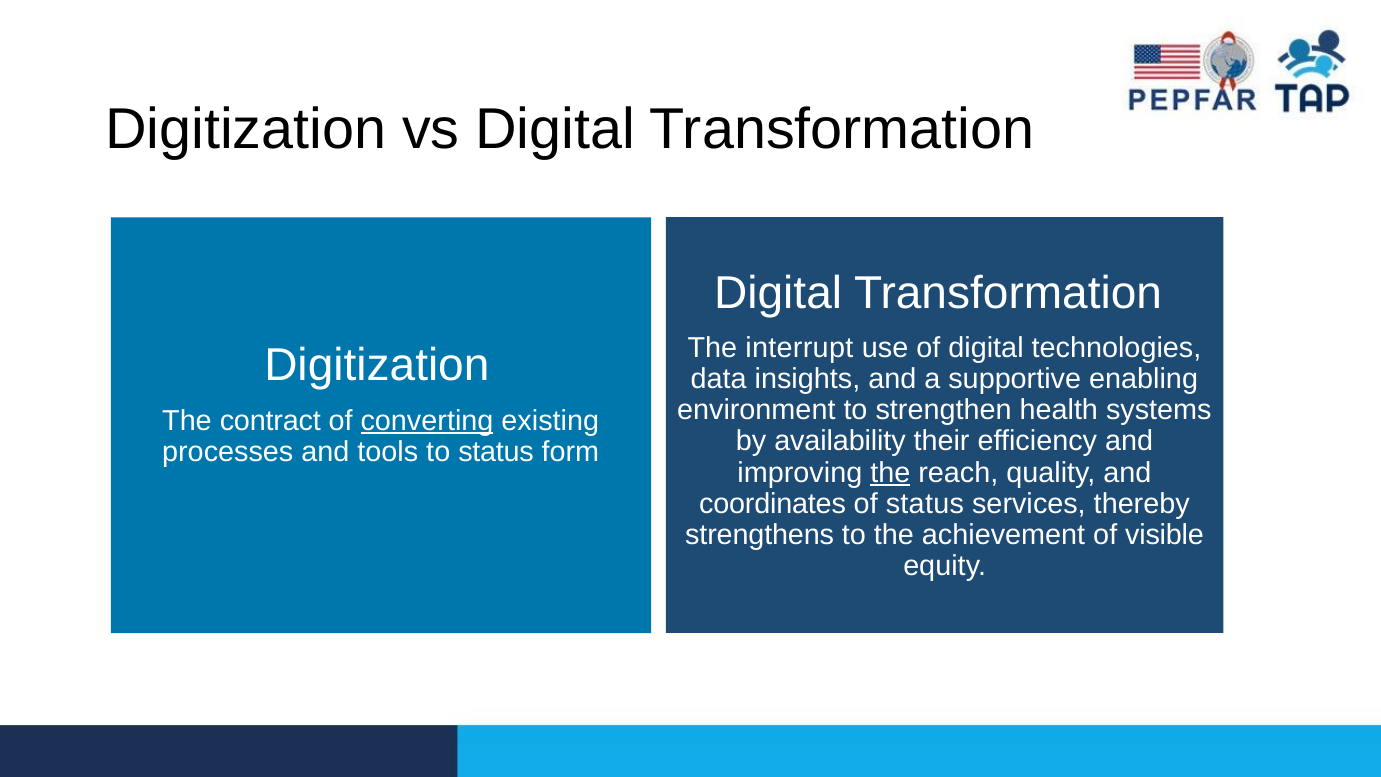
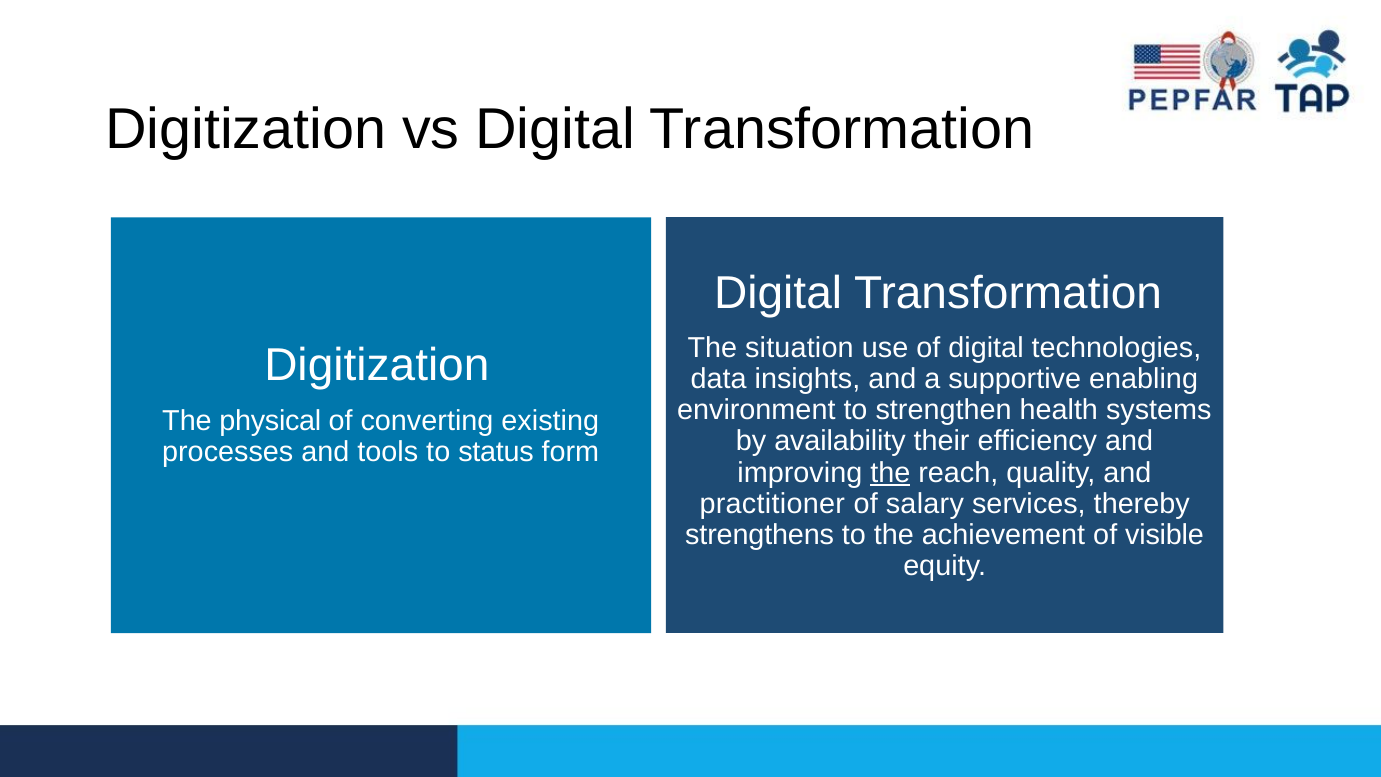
interrupt: interrupt -> situation
contract: contract -> physical
converting underline: present -> none
coordinates: coordinates -> practitioner
of status: status -> salary
